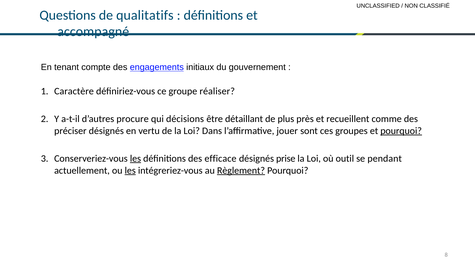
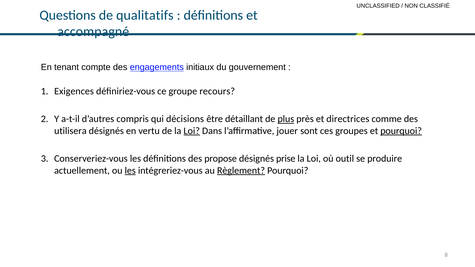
Caractère: Caractère -> Exigences
réaliser: réaliser -> recours
procure: procure -> compris
plus underline: none -> present
recueillent: recueillent -> directrices
préciser: préciser -> utilisera
Loi at (192, 131) underline: none -> present
les at (135, 159) underline: present -> none
efficace: efficace -> propose
pendant: pendant -> produire
